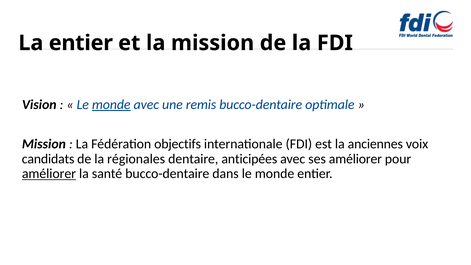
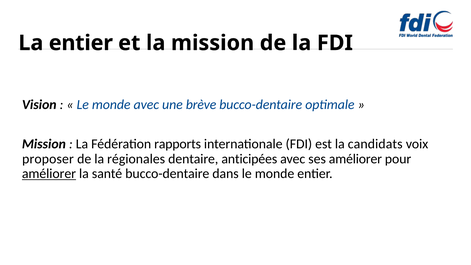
monde at (111, 105) underline: present -> none
remis: remis -> brève
objectifs: objectifs -> rapports
anciennes: anciennes -> candidats
candidats: candidats -> proposer
